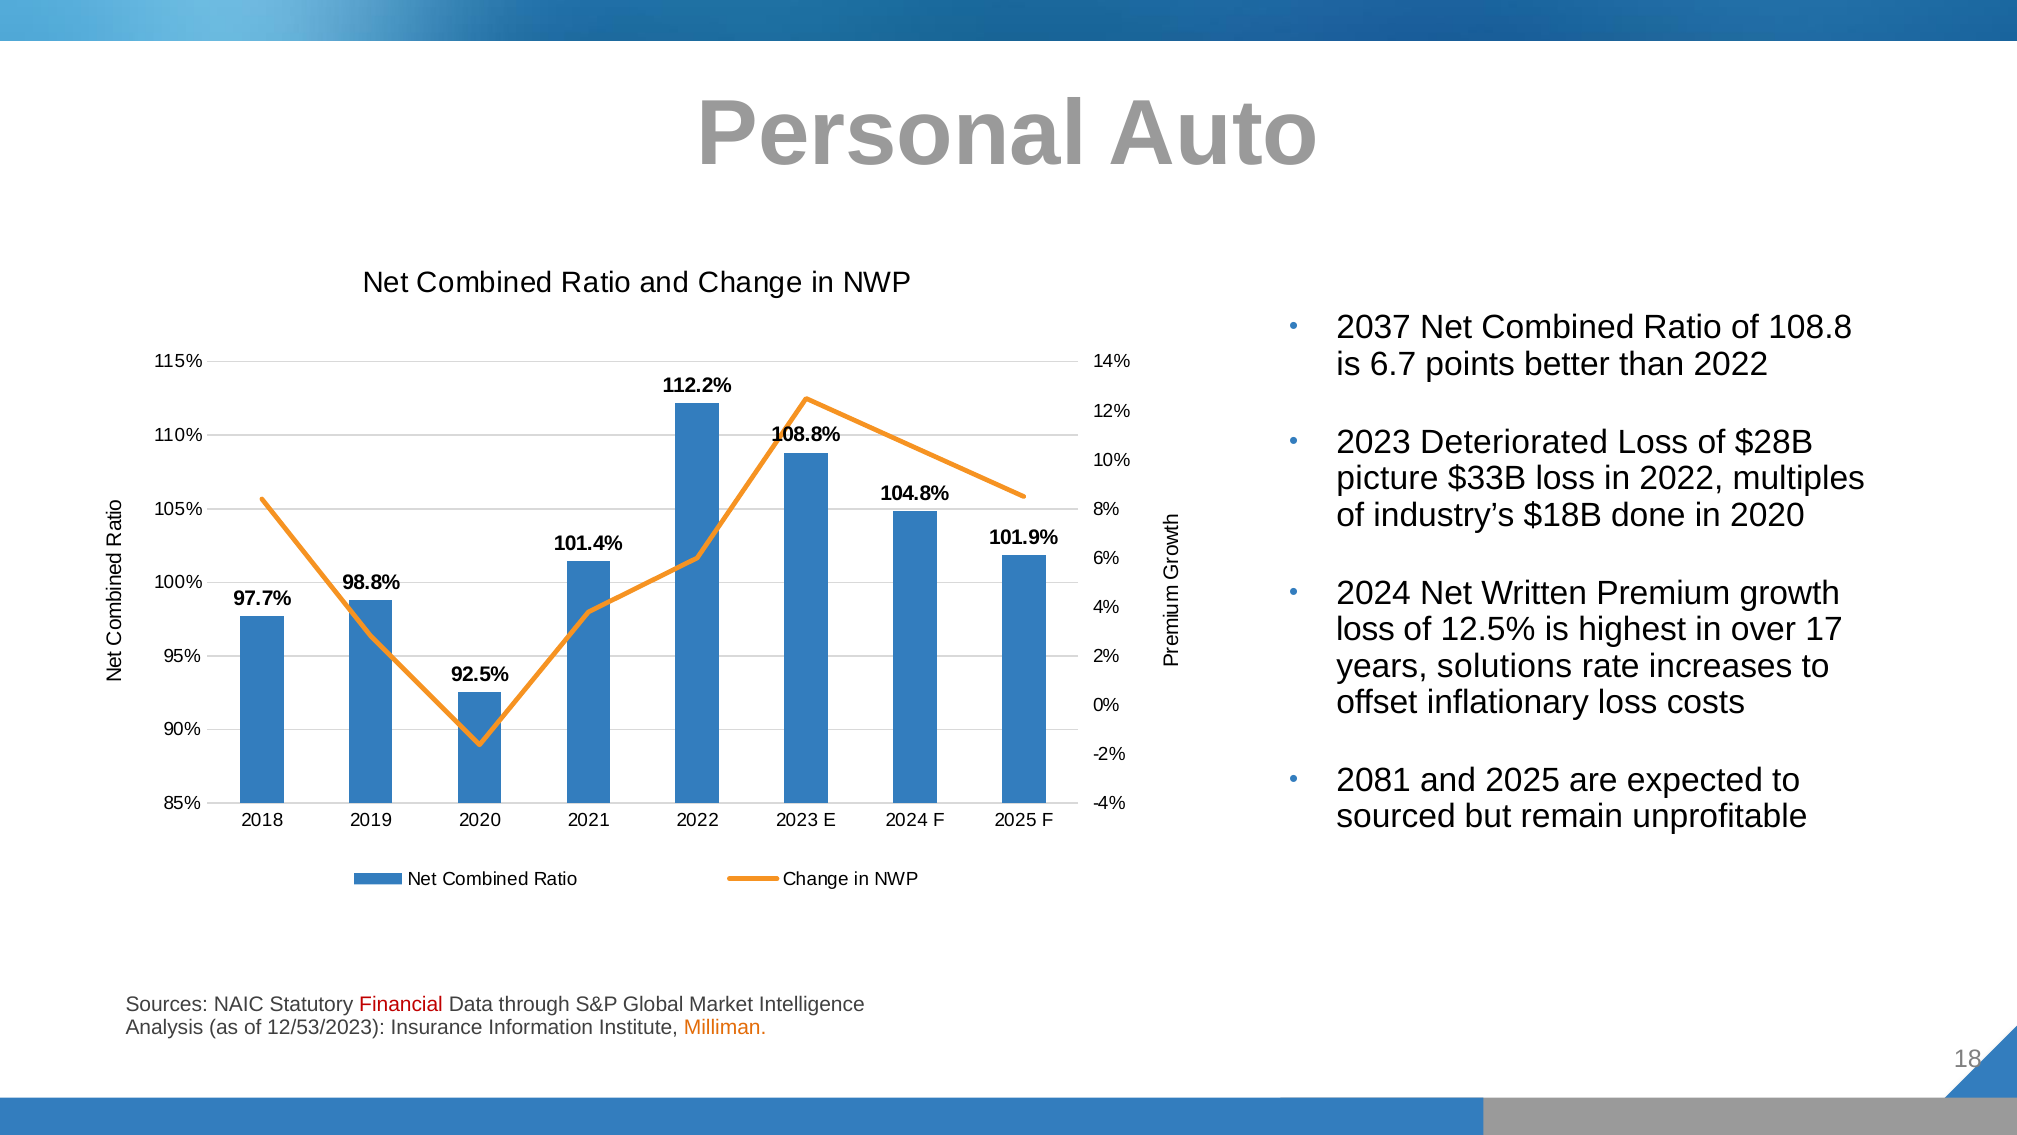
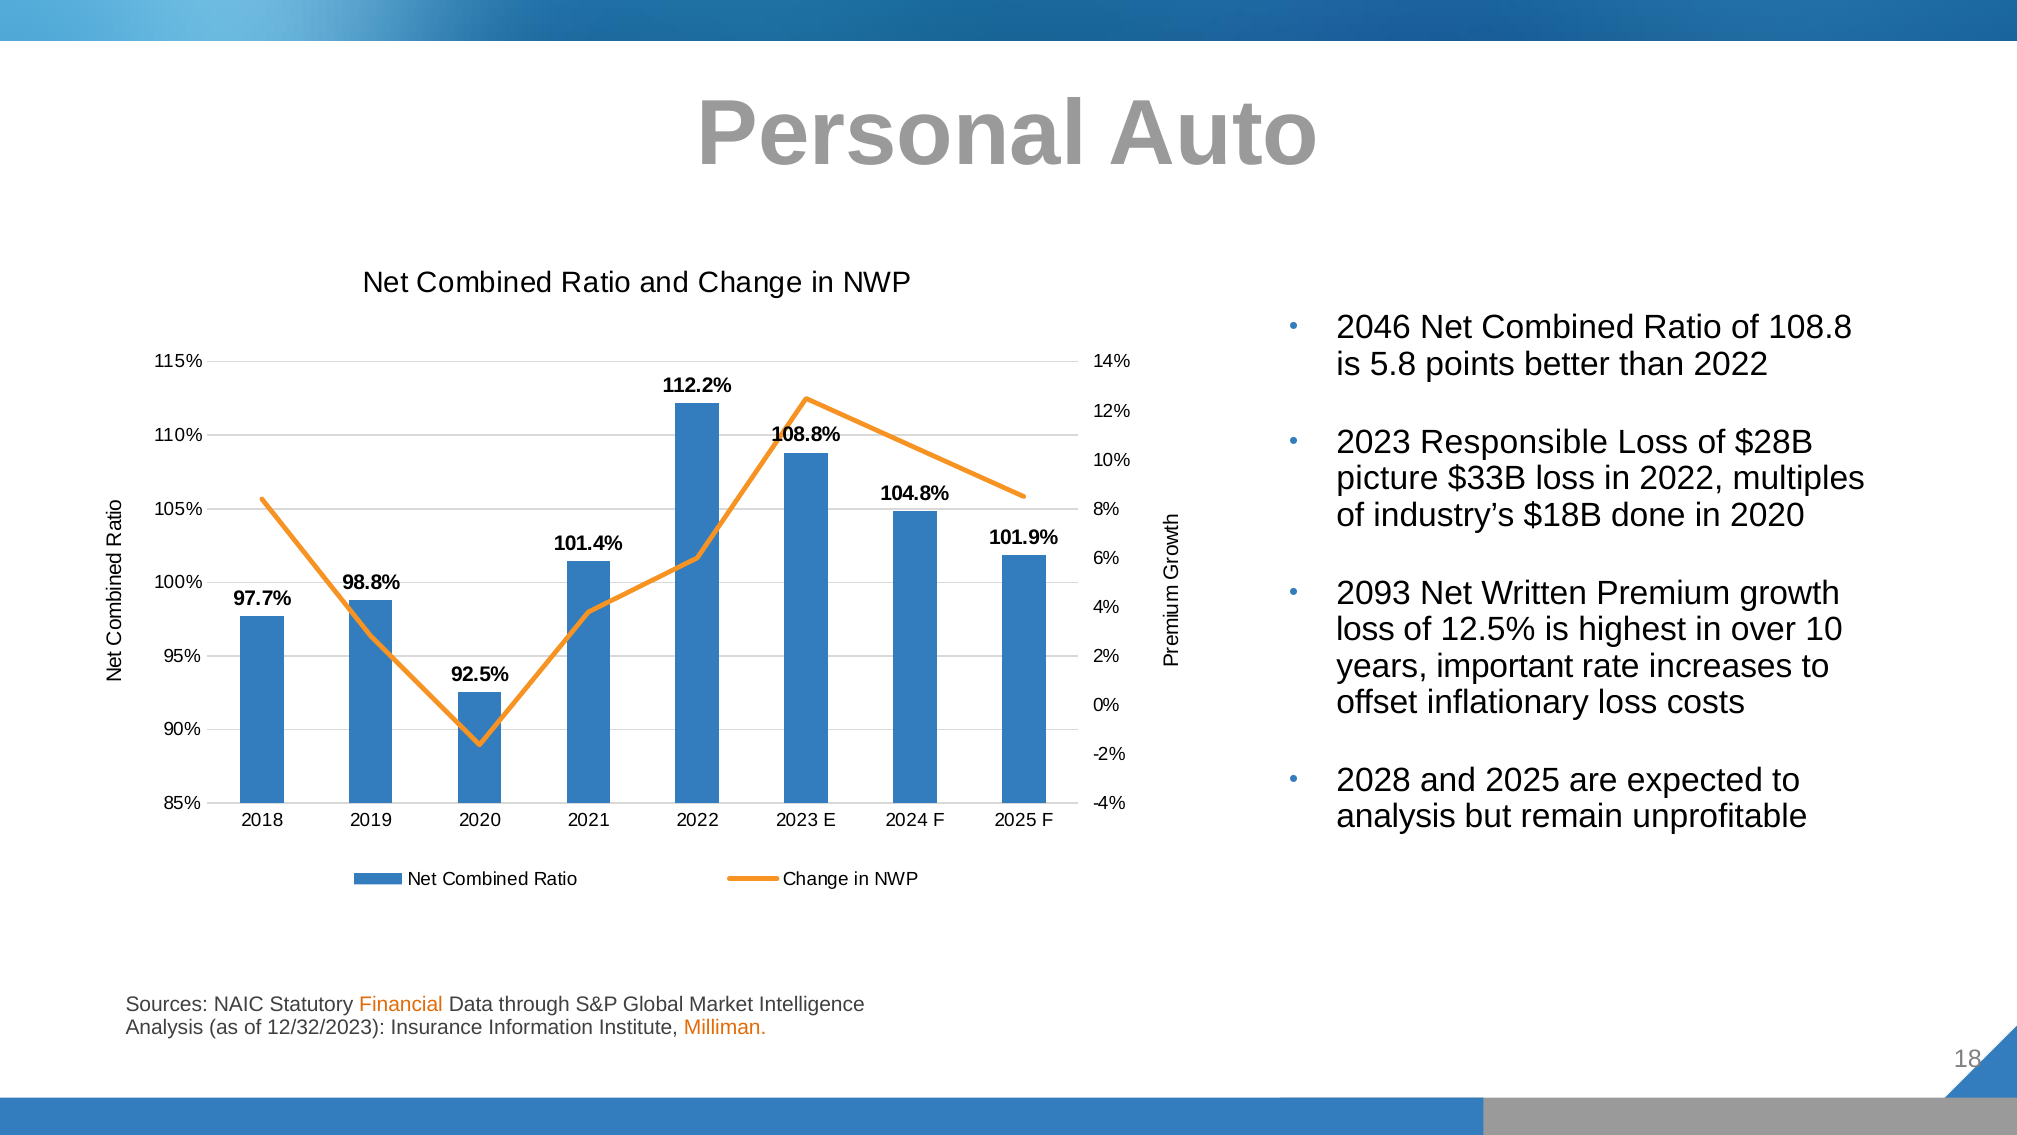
2037: 2037 -> 2046
6.7: 6.7 -> 5.8
Deteriorated: Deteriorated -> Responsible
2024 at (1374, 593): 2024 -> 2093
17: 17 -> 10
solutions: solutions -> important
2081: 2081 -> 2028
sourced at (1396, 817): sourced -> analysis
Financial colour: red -> orange
12/53/2023: 12/53/2023 -> 12/32/2023
